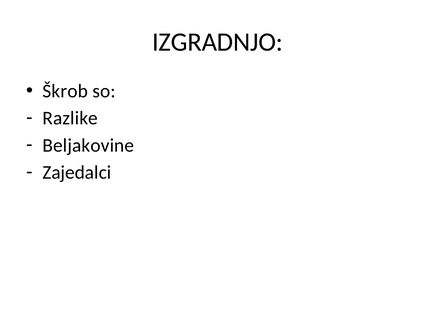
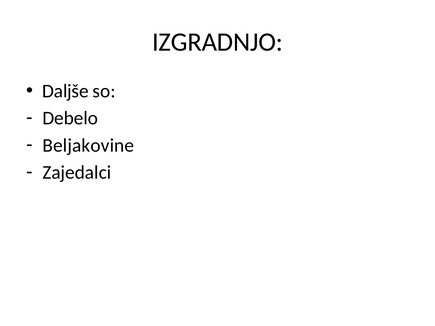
Škrob: Škrob -> Daljše
Razlike: Razlike -> Debelo
